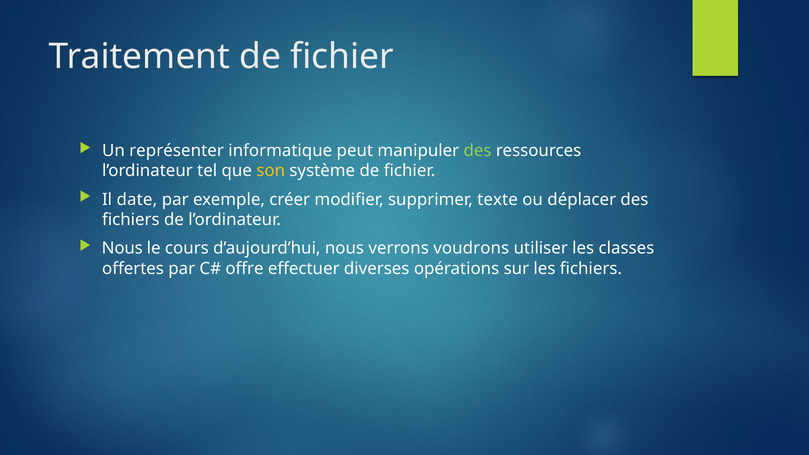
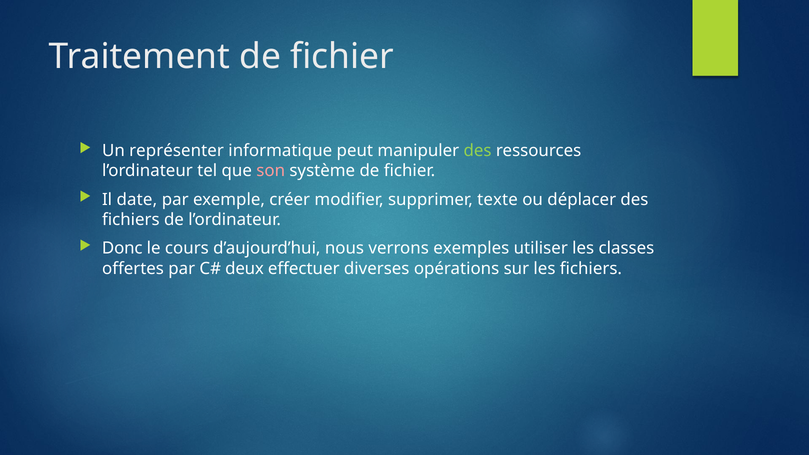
son colour: yellow -> pink
Nous at (122, 248): Nous -> Donc
voudrons: voudrons -> exemples
offre: offre -> deux
